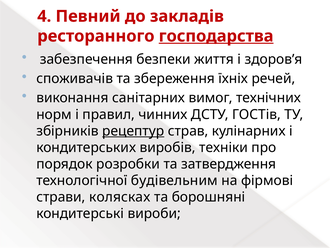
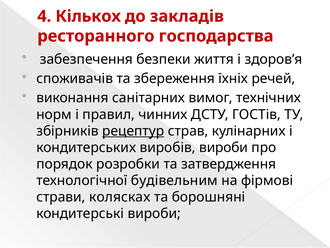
Певний: Певний -> Кількох
господарства underline: present -> none
виробів техніки: техніки -> вироби
